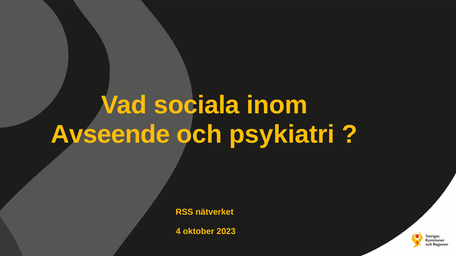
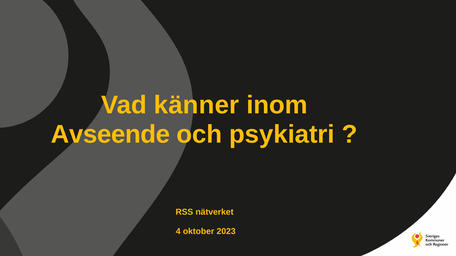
sociala: sociala -> känner
